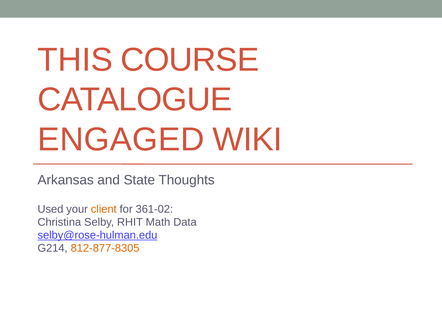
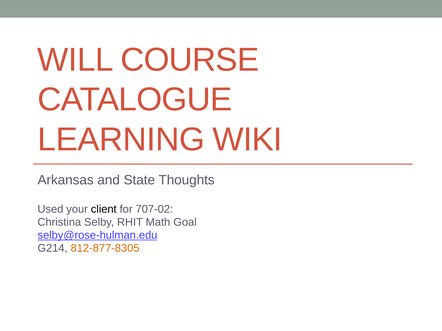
THIS: THIS -> WILL
ENGAGED: ENGAGED -> LEARNING
client colour: orange -> black
361-02: 361-02 -> 707-02
Data: Data -> Goal
